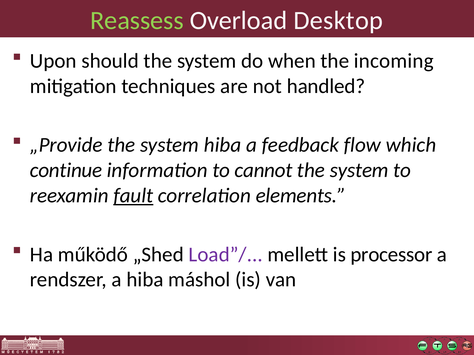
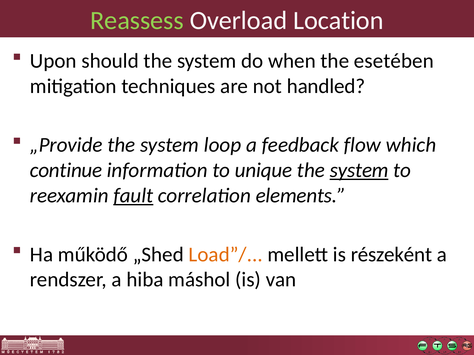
Desktop: Desktop -> Location
incoming: incoming -> esetében
system hiba: hiba -> loop
cannot: cannot -> unique
system at (359, 170) underline: none -> present
Load”/ colour: purple -> orange
processor: processor -> részeként
